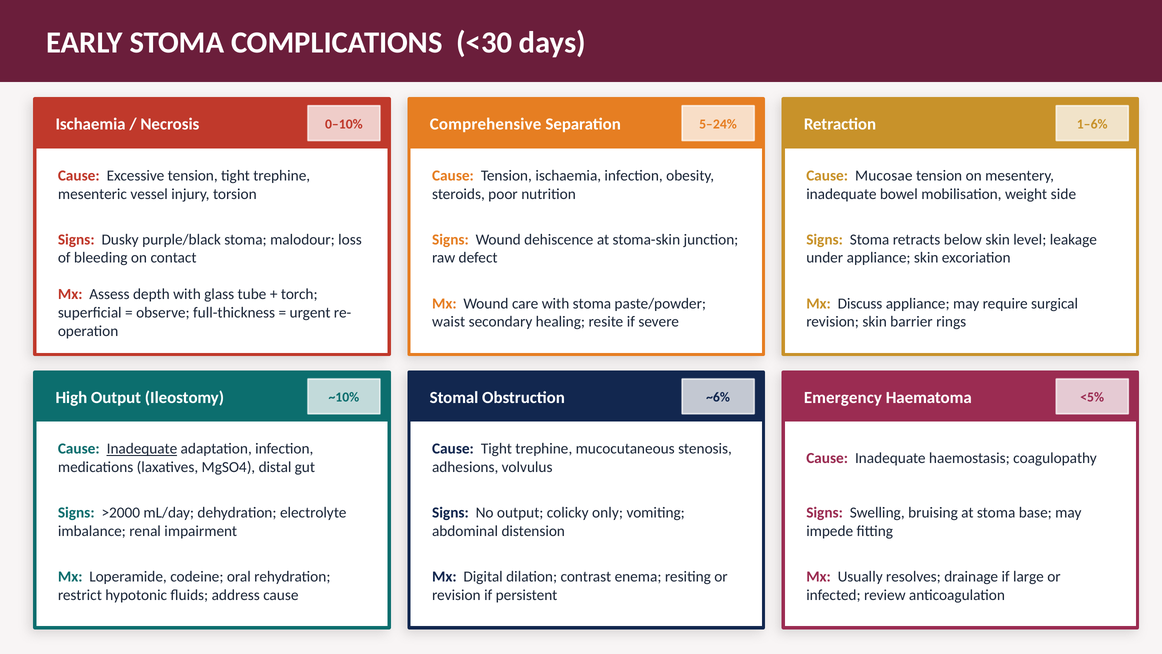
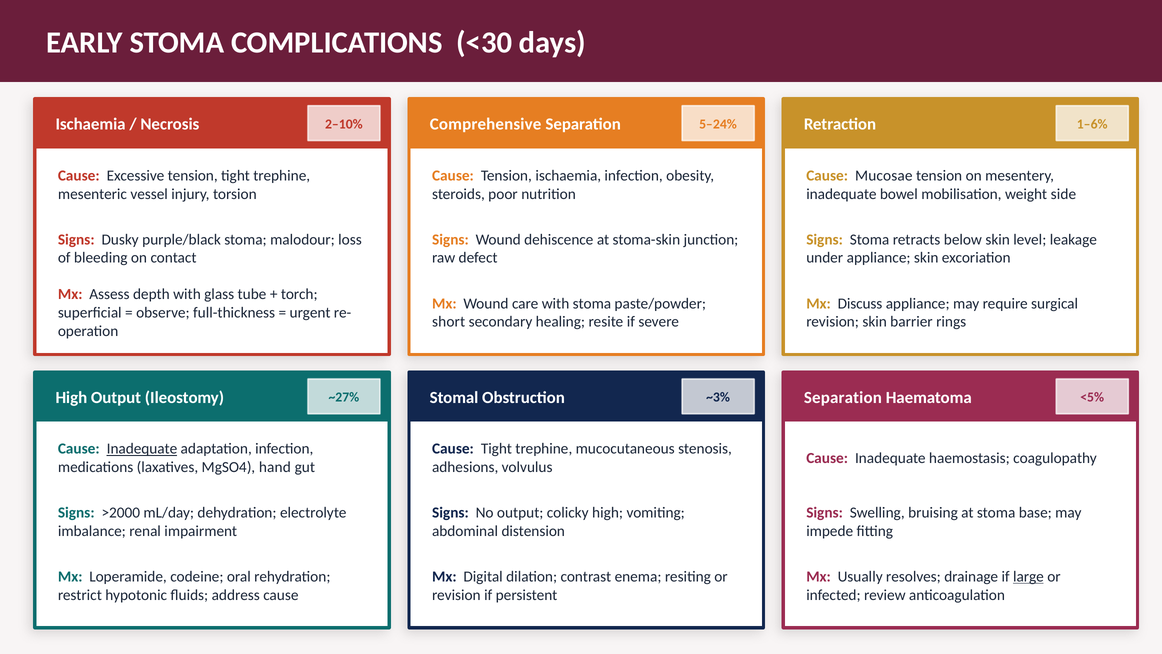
0–10%: 0–10% -> 2–10%
waist: waist -> short
~10%: ~10% -> ~27%
~6%: ~6% -> ~3%
Emergency at (843, 397): Emergency -> Separation
distal: distal -> hand
colicky only: only -> high
large underline: none -> present
